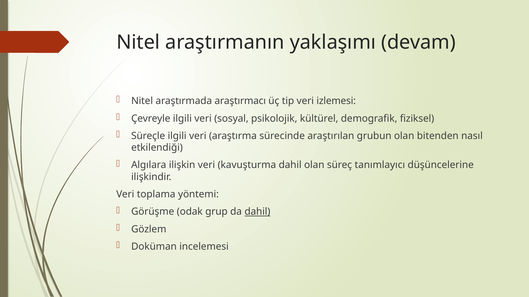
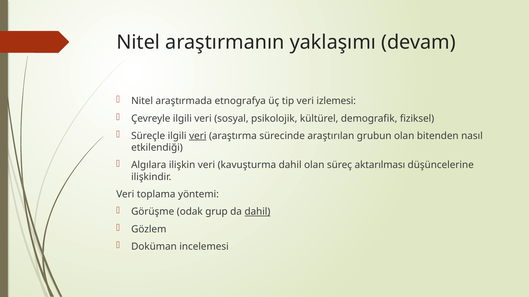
araştırmacı: araştırmacı -> etnografya
veri at (198, 136) underline: none -> present
tanımlayıcı: tanımlayıcı -> aktarılması
